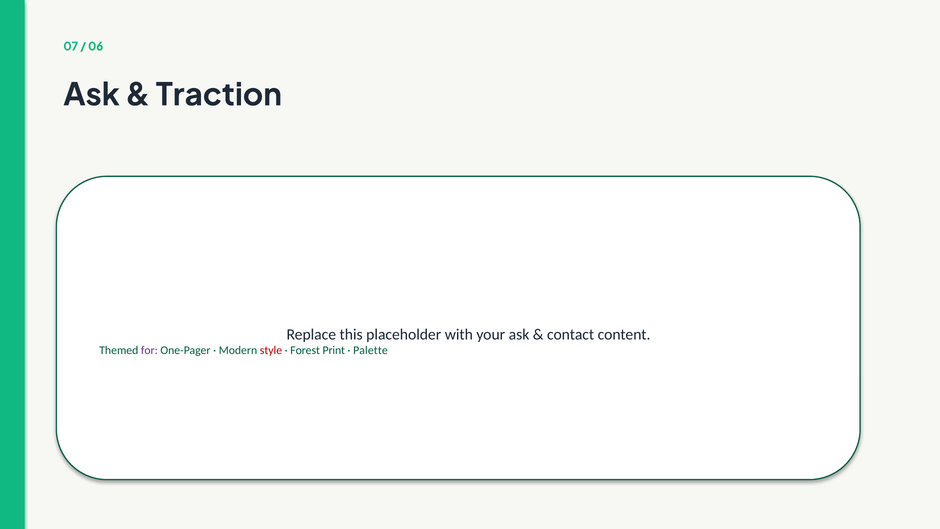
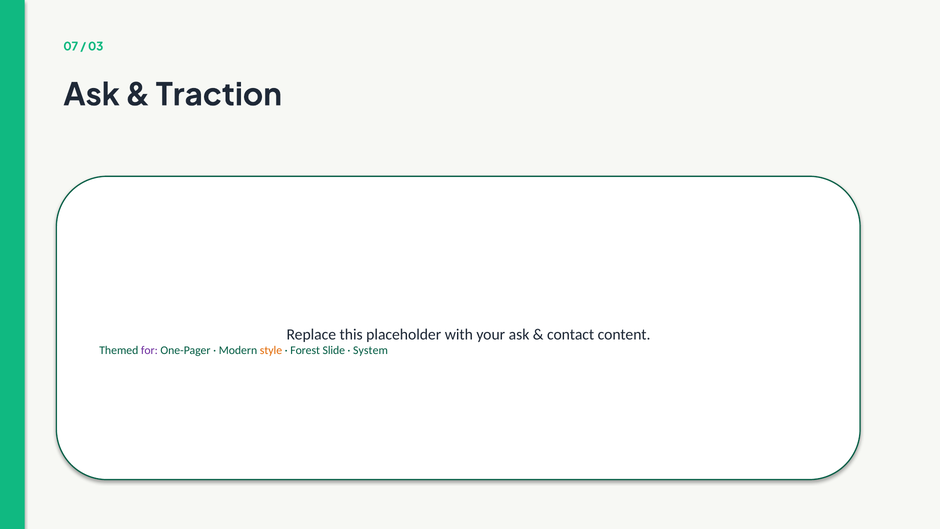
06: 06 -> 03
style colour: red -> orange
Print: Print -> Slide
Palette: Palette -> System
